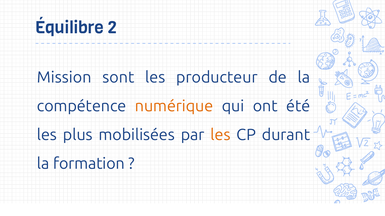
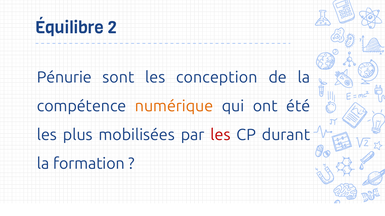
Mission: Mission -> Pénurie
producteur: producteur -> conception
les at (220, 135) colour: orange -> red
